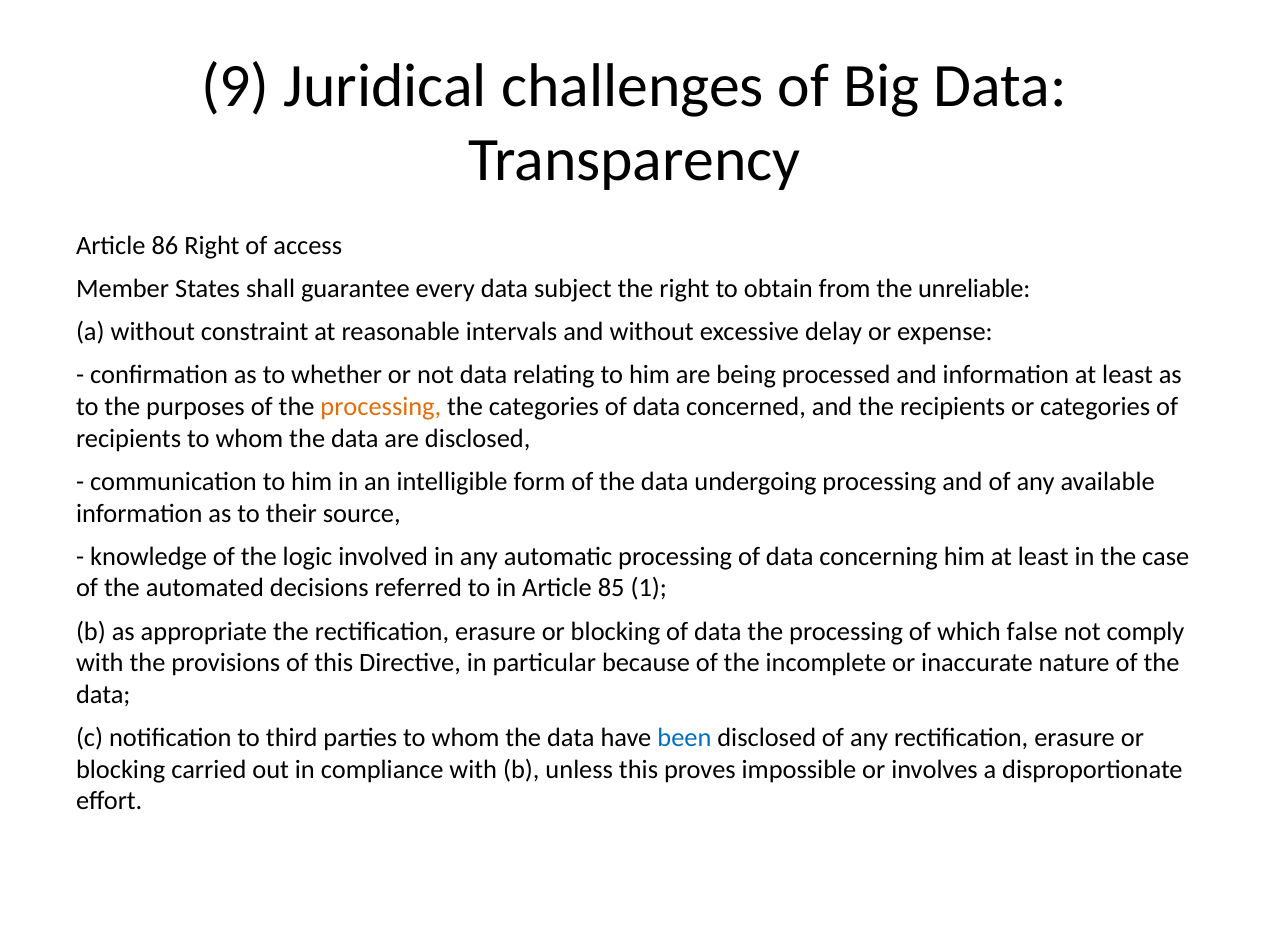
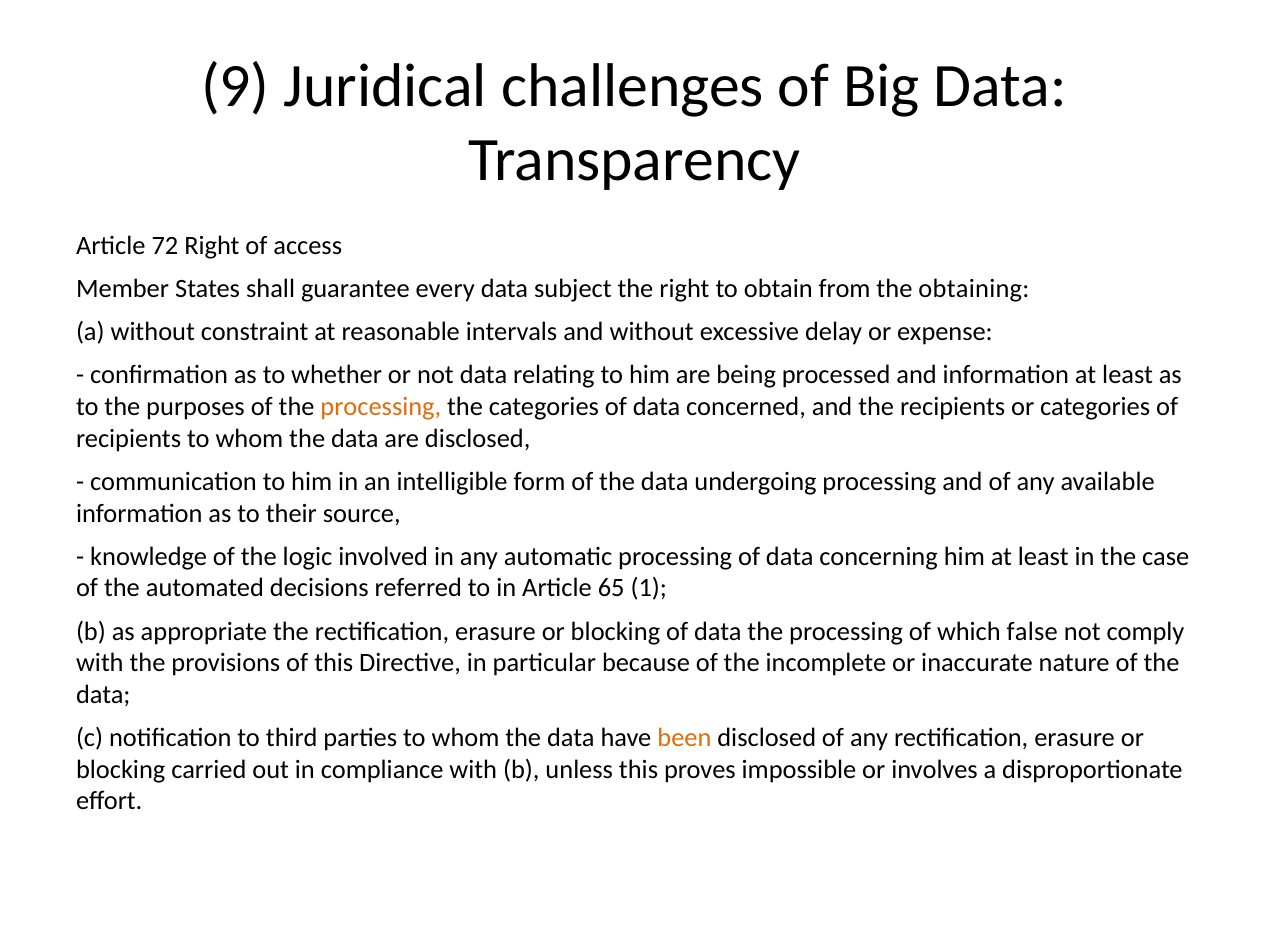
86: 86 -> 72
unreliable: unreliable -> obtaining
85: 85 -> 65
been colour: blue -> orange
